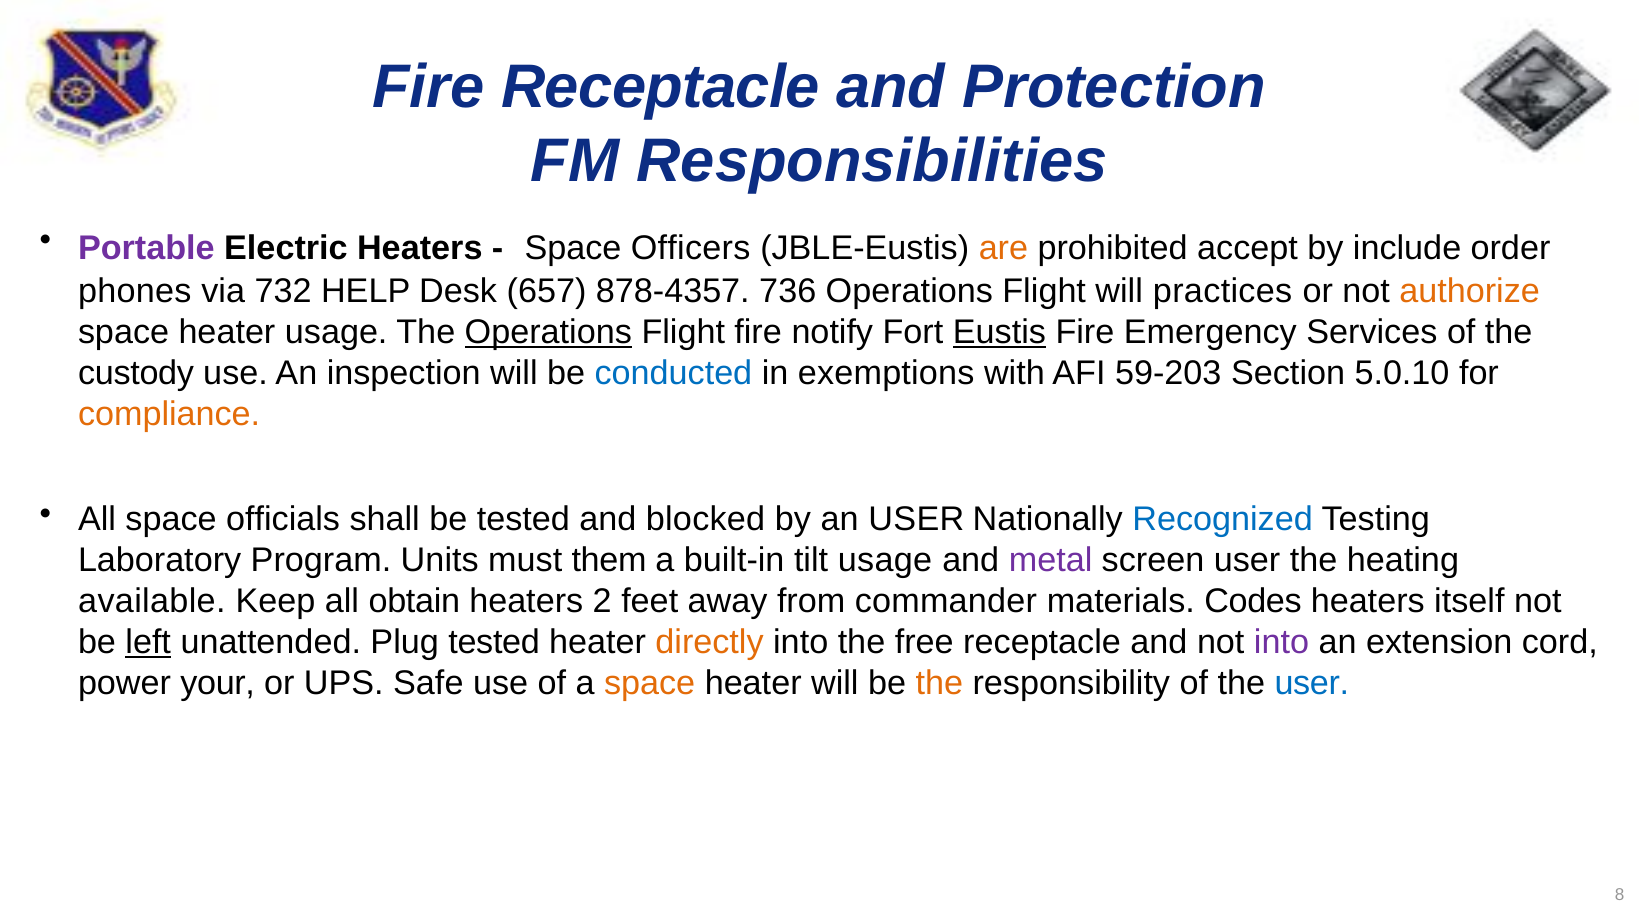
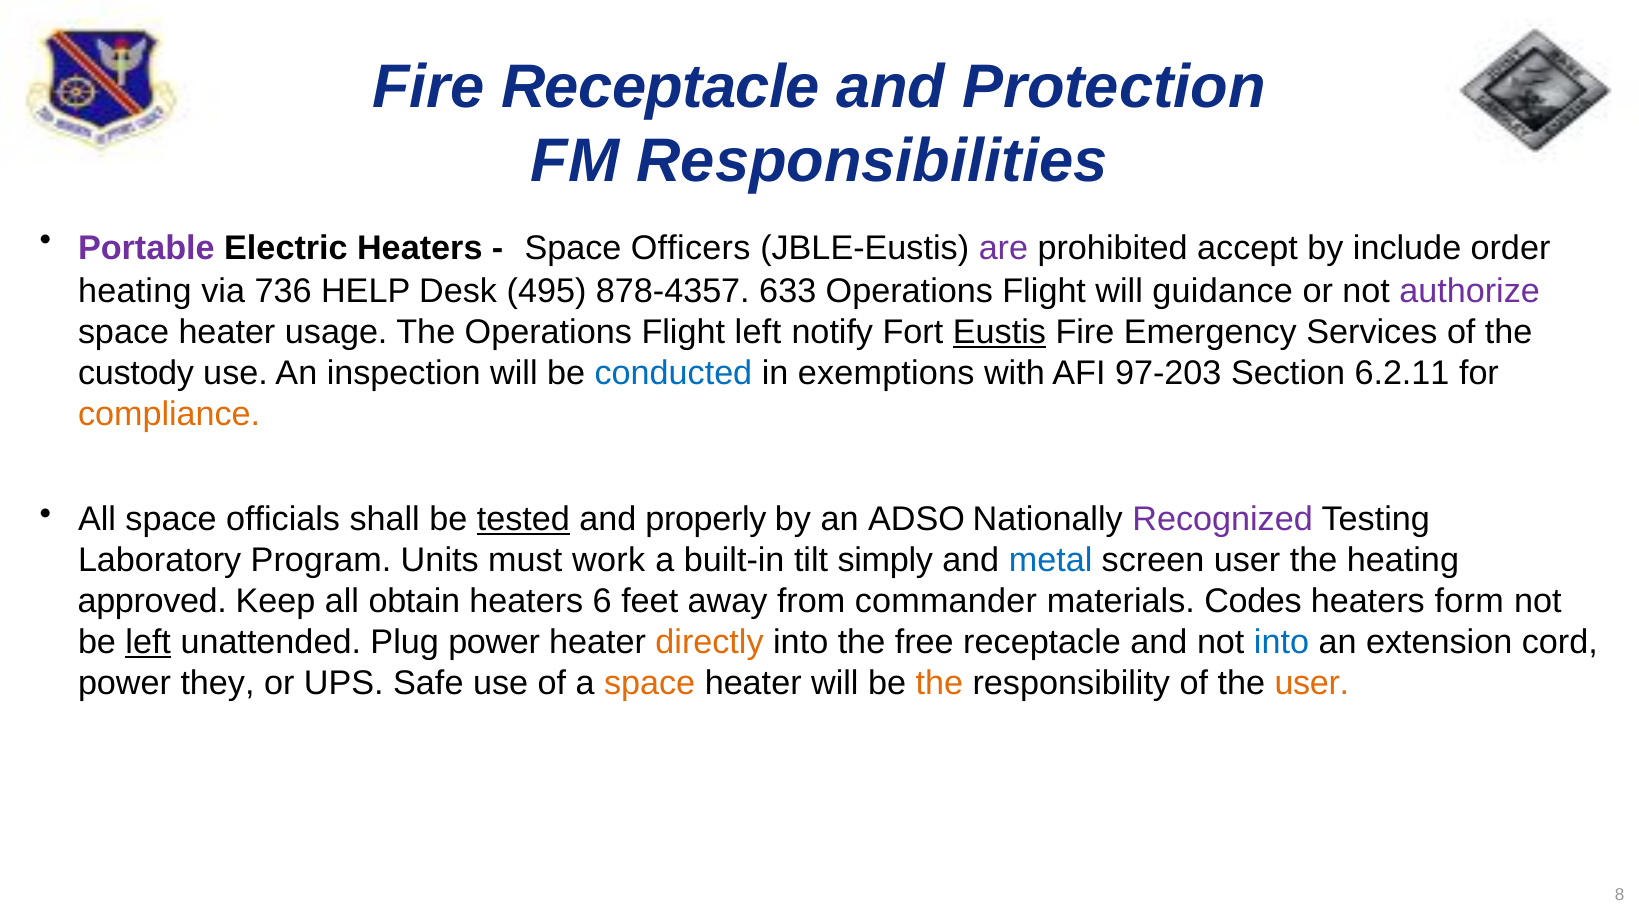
are colour: orange -> purple
phones at (135, 291): phones -> heating
732: 732 -> 736
657: 657 -> 495
736: 736 -> 633
practices: practices -> guidance
authorize colour: orange -> purple
Operations at (548, 332) underline: present -> none
Flight fire: fire -> left
59-203: 59-203 -> 97-203
5.0.10: 5.0.10 -> 6.2.11
tested at (523, 519) underline: none -> present
blocked: blocked -> properly
an USER: USER -> ADSO
Recognized colour: blue -> purple
them: them -> work
tilt usage: usage -> simply
metal colour: purple -> blue
available: available -> approved
2: 2 -> 6
itself: itself -> form
Plug tested: tested -> power
into at (1281, 642) colour: purple -> blue
your: your -> they
user at (1312, 684) colour: blue -> orange
